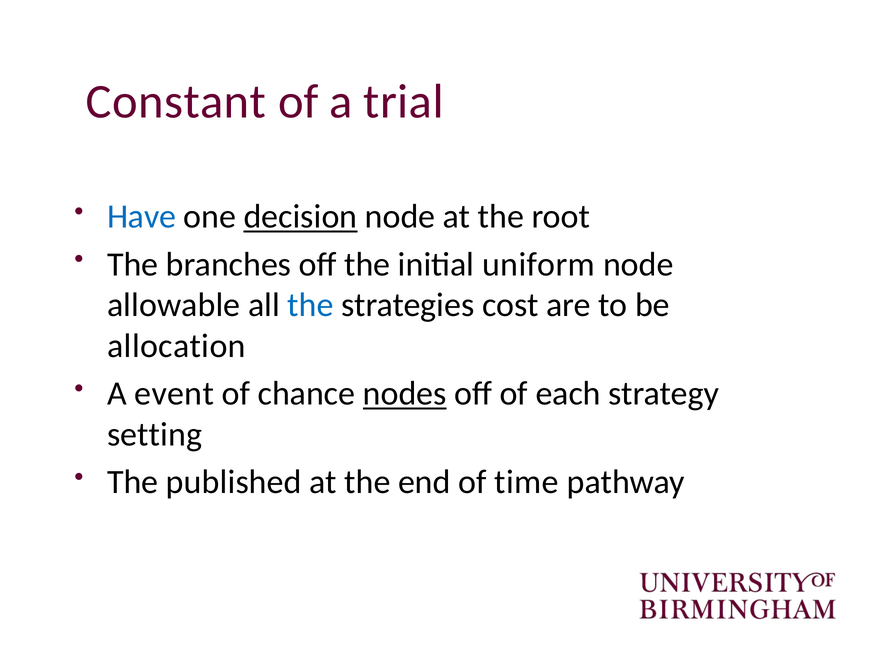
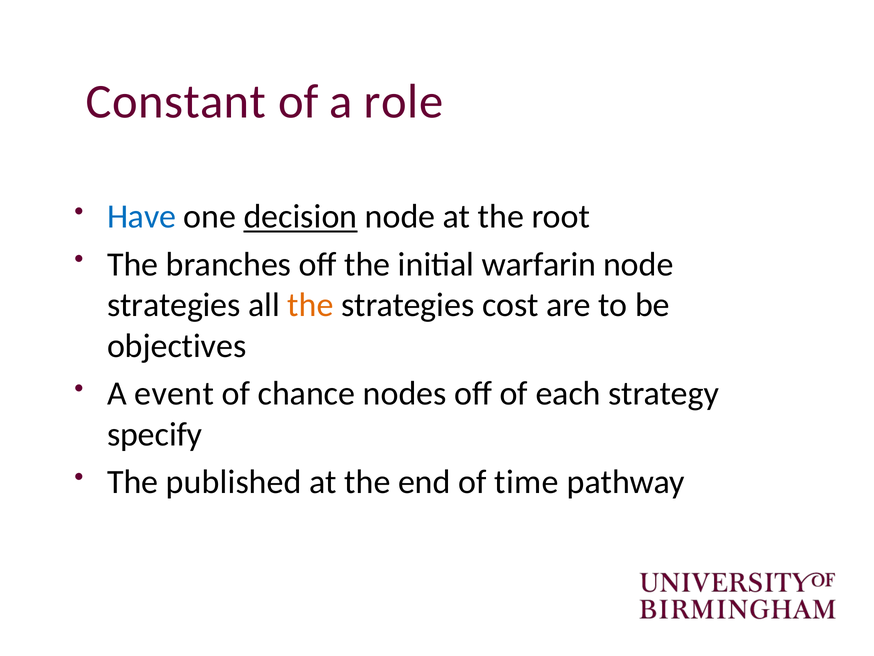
trial: trial -> role
uniform: uniform -> warfarin
allowable at (174, 305): allowable -> strategies
the at (311, 305) colour: blue -> orange
allocation: allocation -> objectives
nodes underline: present -> none
setting: setting -> specify
